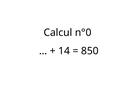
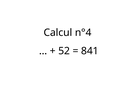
n°0: n°0 -> n°4
14: 14 -> 52
850: 850 -> 841
